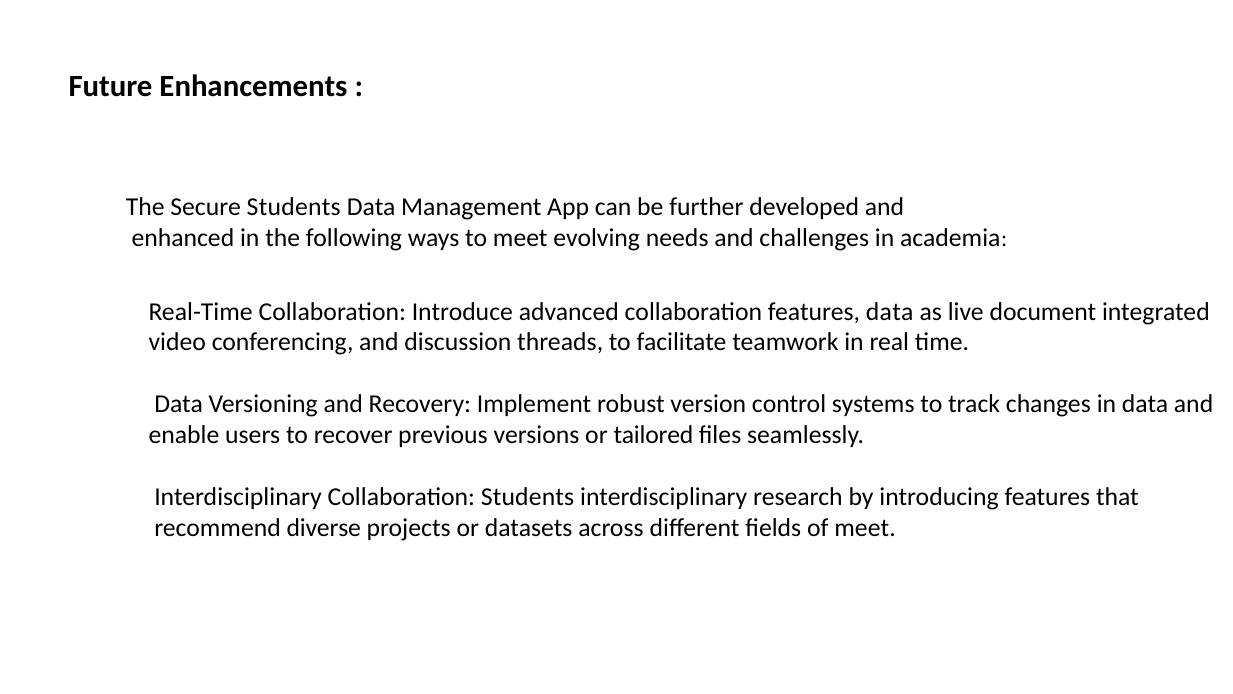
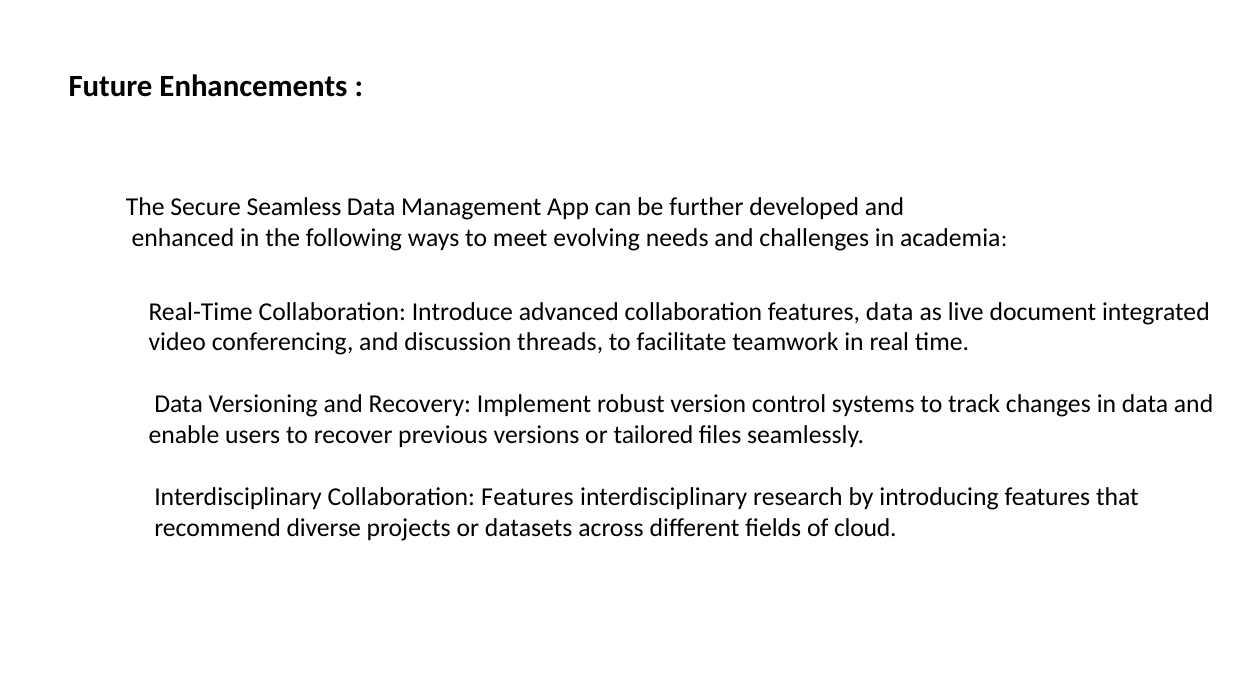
Secure Students: Students -> Seamless
Interdisciplinary Collaboration Students: Students -> Features
of meet: meet -> cloud
